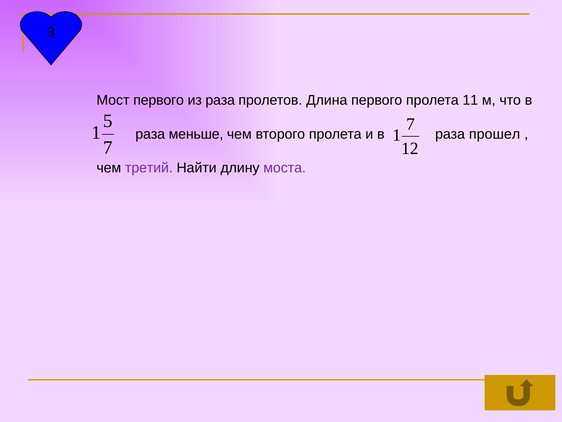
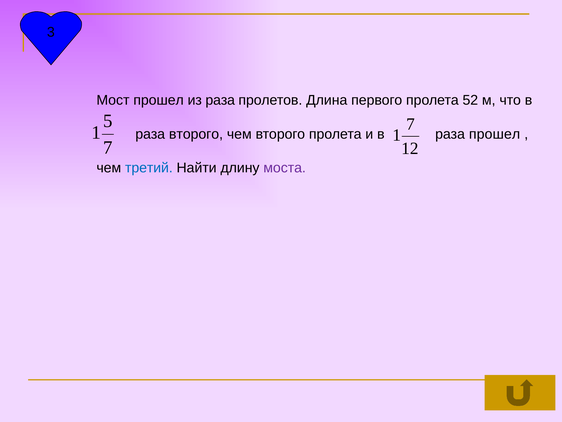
Мост первого: первого -> прошел
11: 11 -> 52
раза меньше: меньше -> второго
третий colour: purple -> blue
